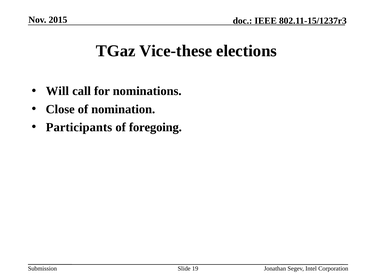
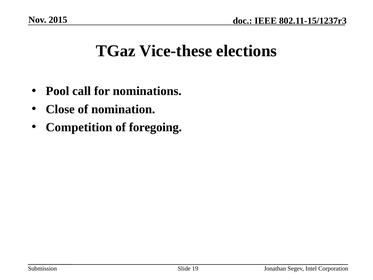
Will: Will -> Pool
Participants: Participants -> Competition
